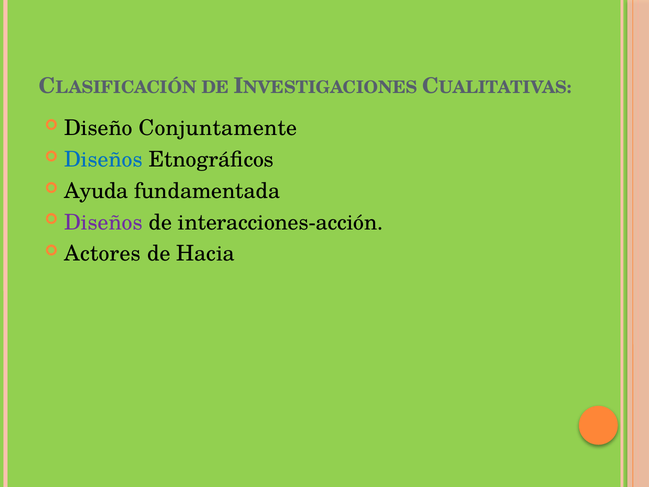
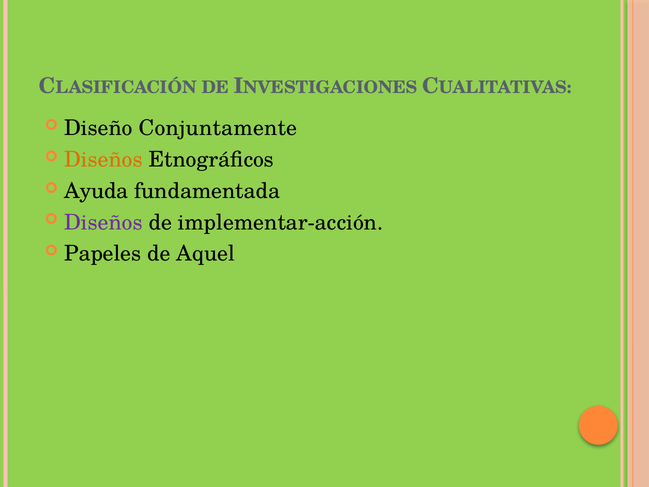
Diseños at (103, 160) colour: blue -> orange
interacciones-acción: interacciones-acción -> implementar-acción
Actores: Actores -> Papeles
Hacia: Hacia -> Aquel
